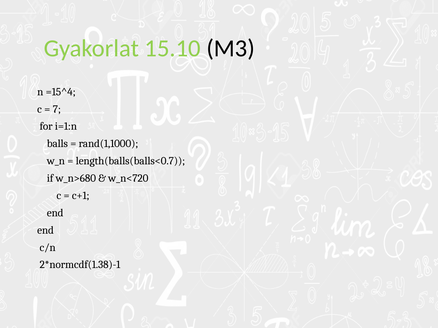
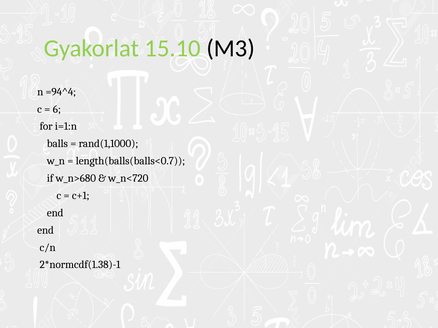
=15^4: =15^4 -> =94^4
7: 7 -> 6
